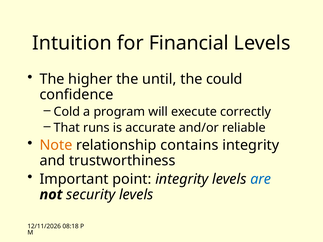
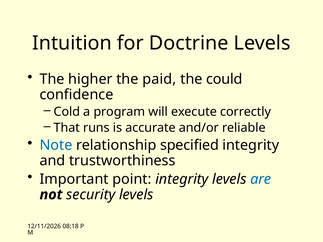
Financial: Financial -> Doctrine
until: until -> paid
Note colour: orange -> blue
contains: contains -> specified
